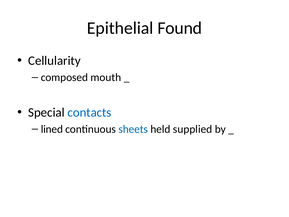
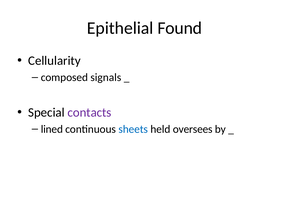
mouth: mouth -> signals
contacts colour: blue -> purple
supplied: supplied -> oversees
